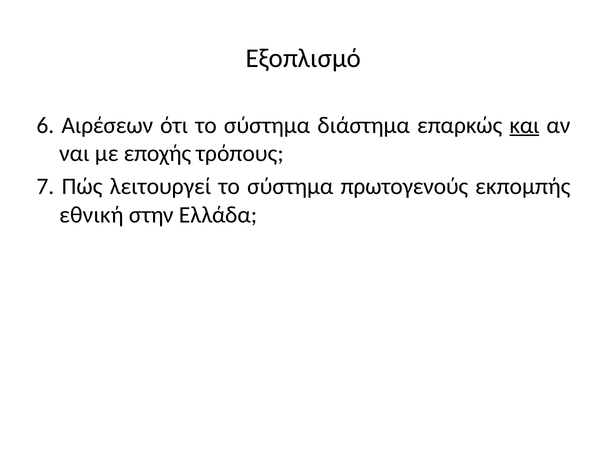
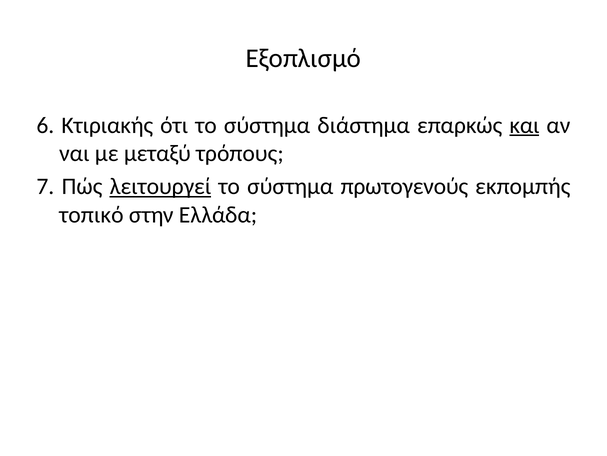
Αιρέσεων: Αιρέσεων -> Κτιριακής
εποχής: εποχής -> μεταξύ
λειτουργεί underline: none -> present
εθνική: εθνική -> τοπικό
